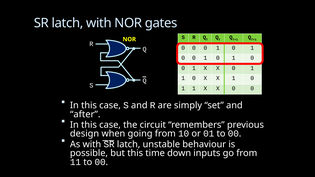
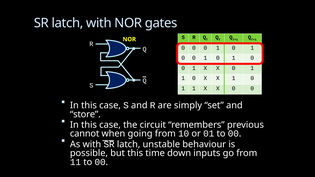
after: after -> store
design: design -> cannot
